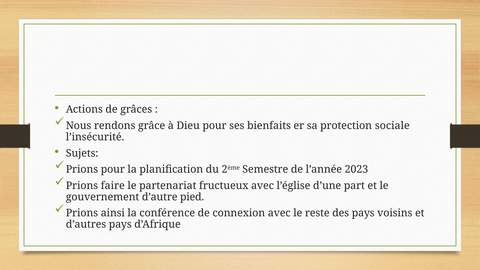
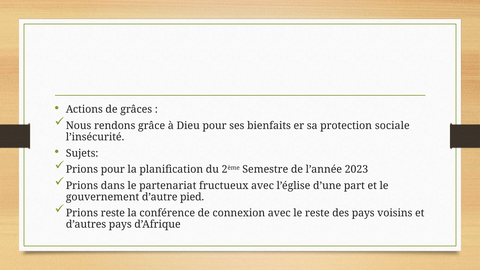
faire: faire -> dans
Prions ainsi: ainsi -> reste
